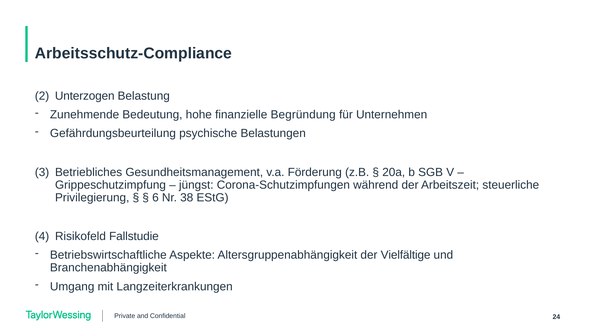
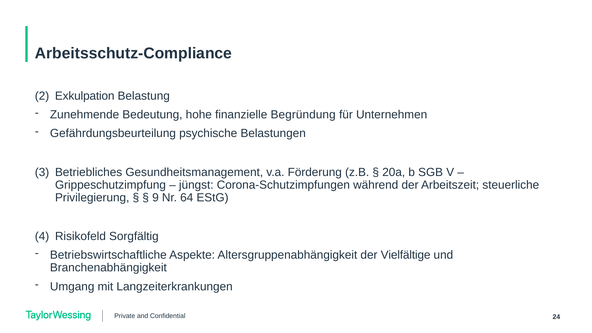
Unterzogen: Unterzogen -> Exkulpation
6: 6 -> 9
38: 38 -> 64
Fallstudie: Fallstudie -> Sorgfältig
